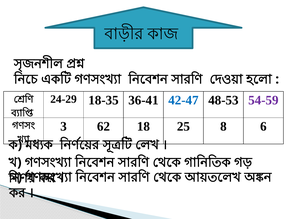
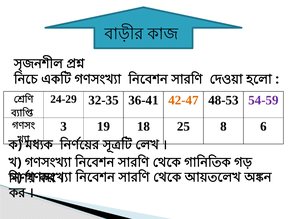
18-35: 18-35 -> 32-35
42-47 colour: blue -> orange
62: 62 -> 19
